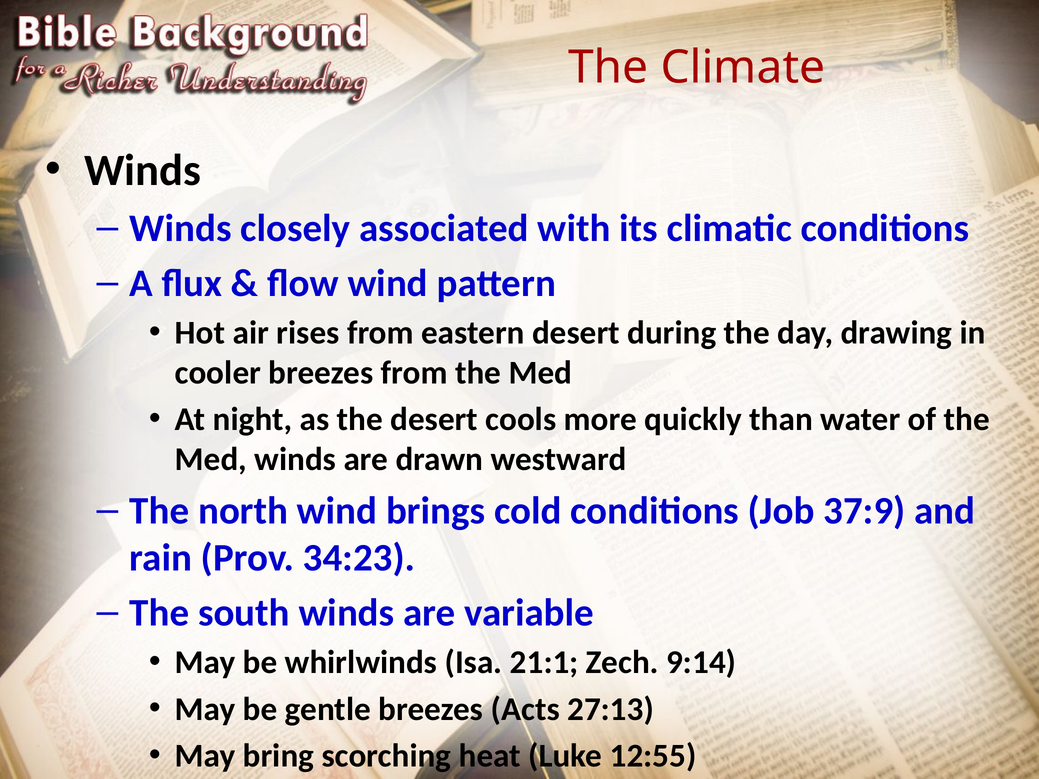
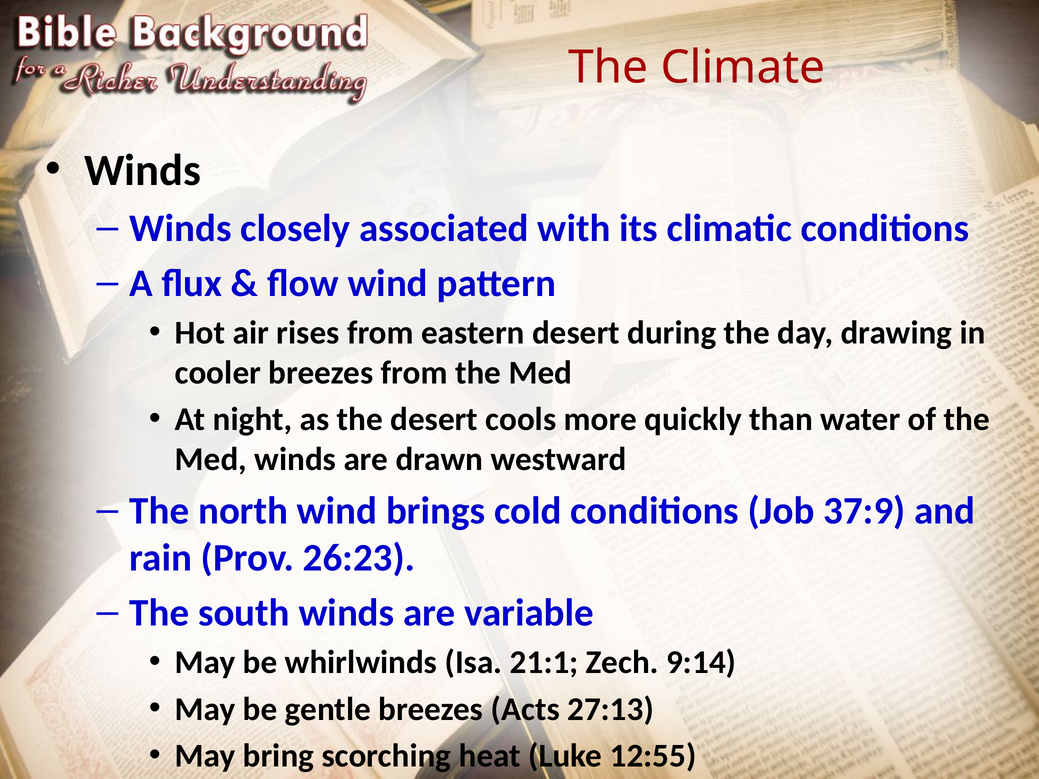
34:23: 34:23 -> 26:23
